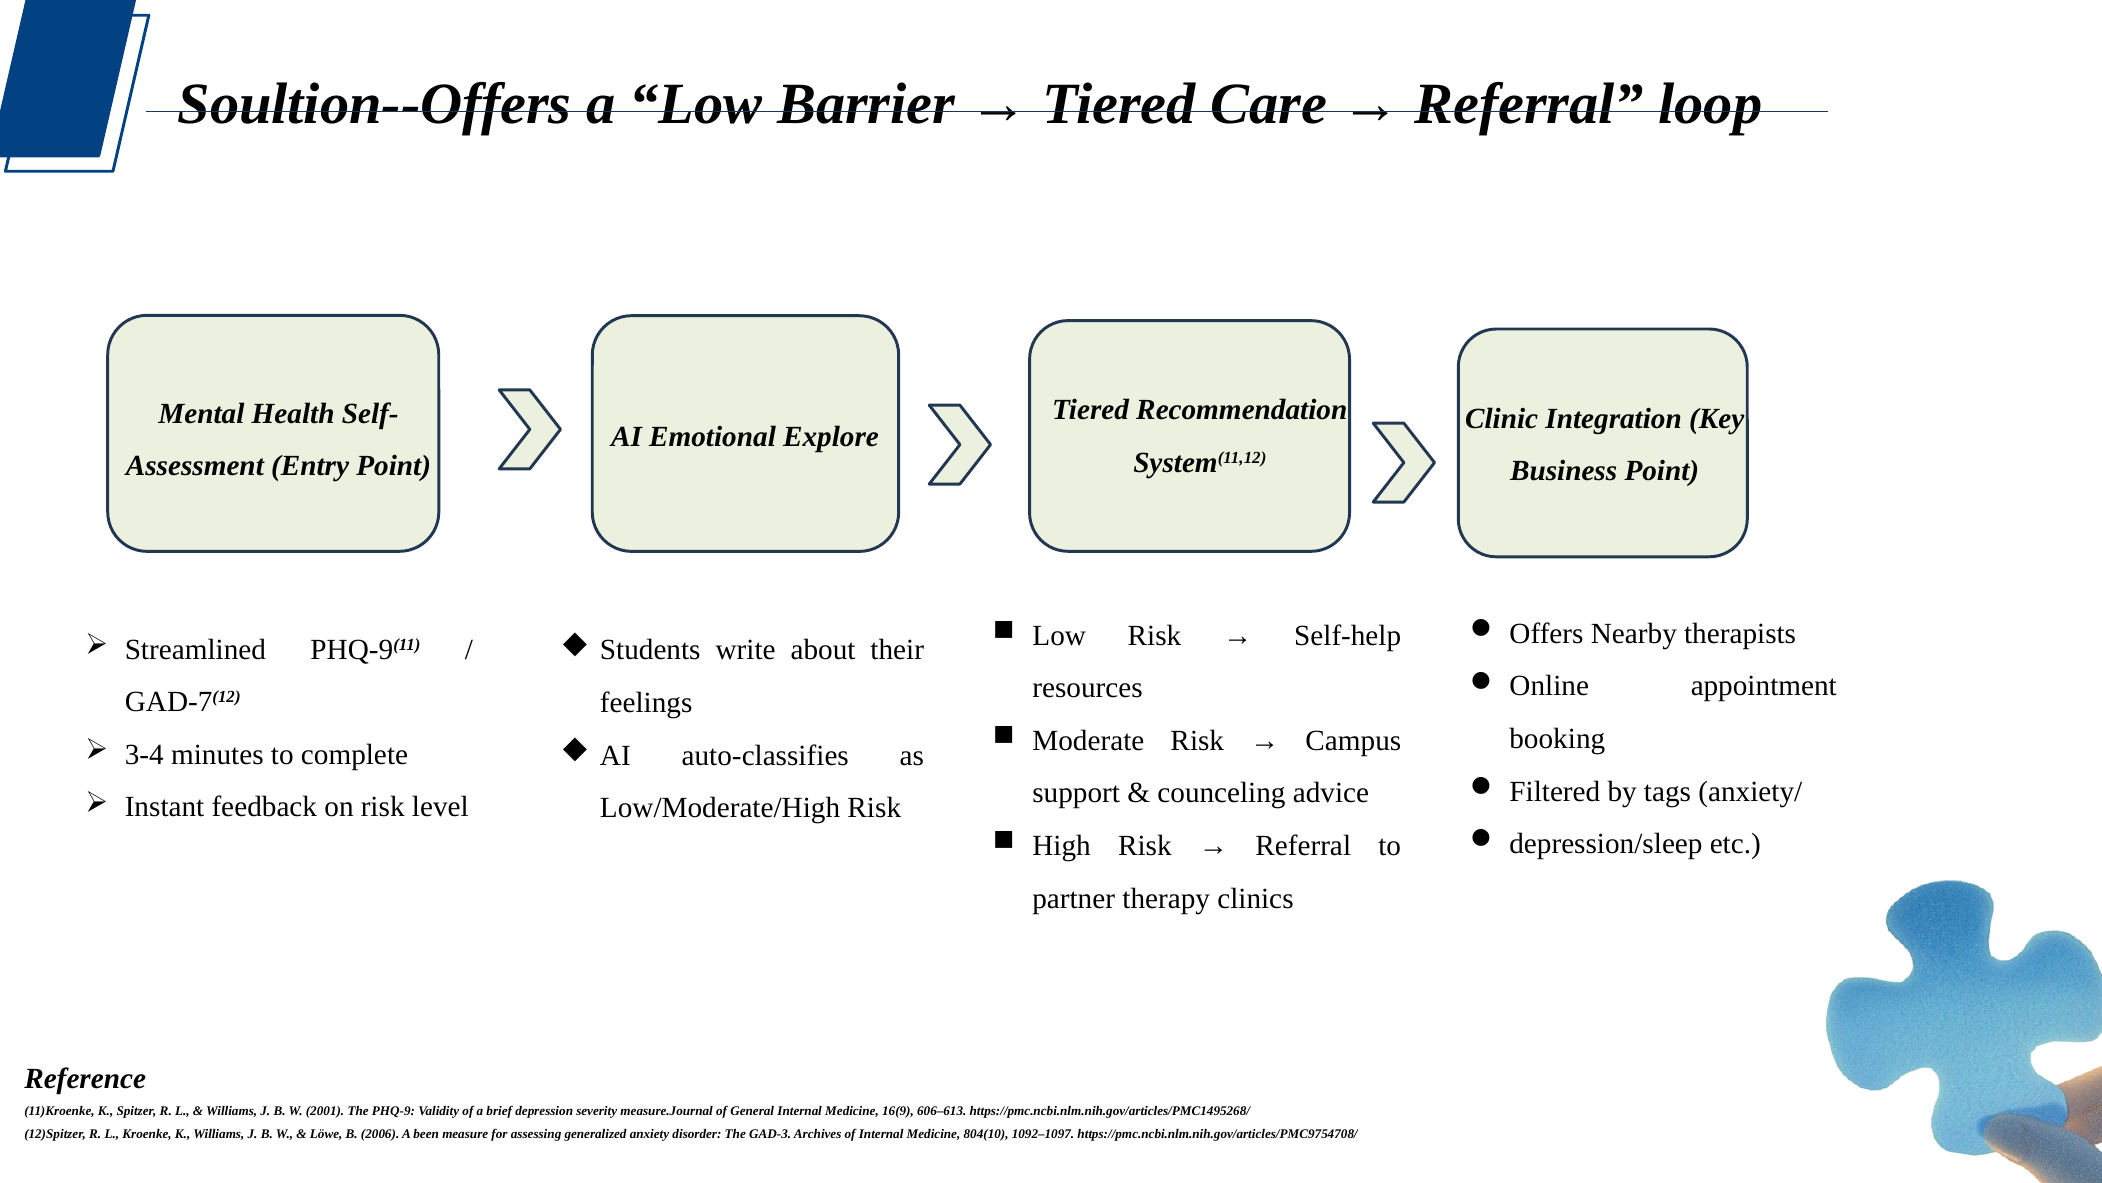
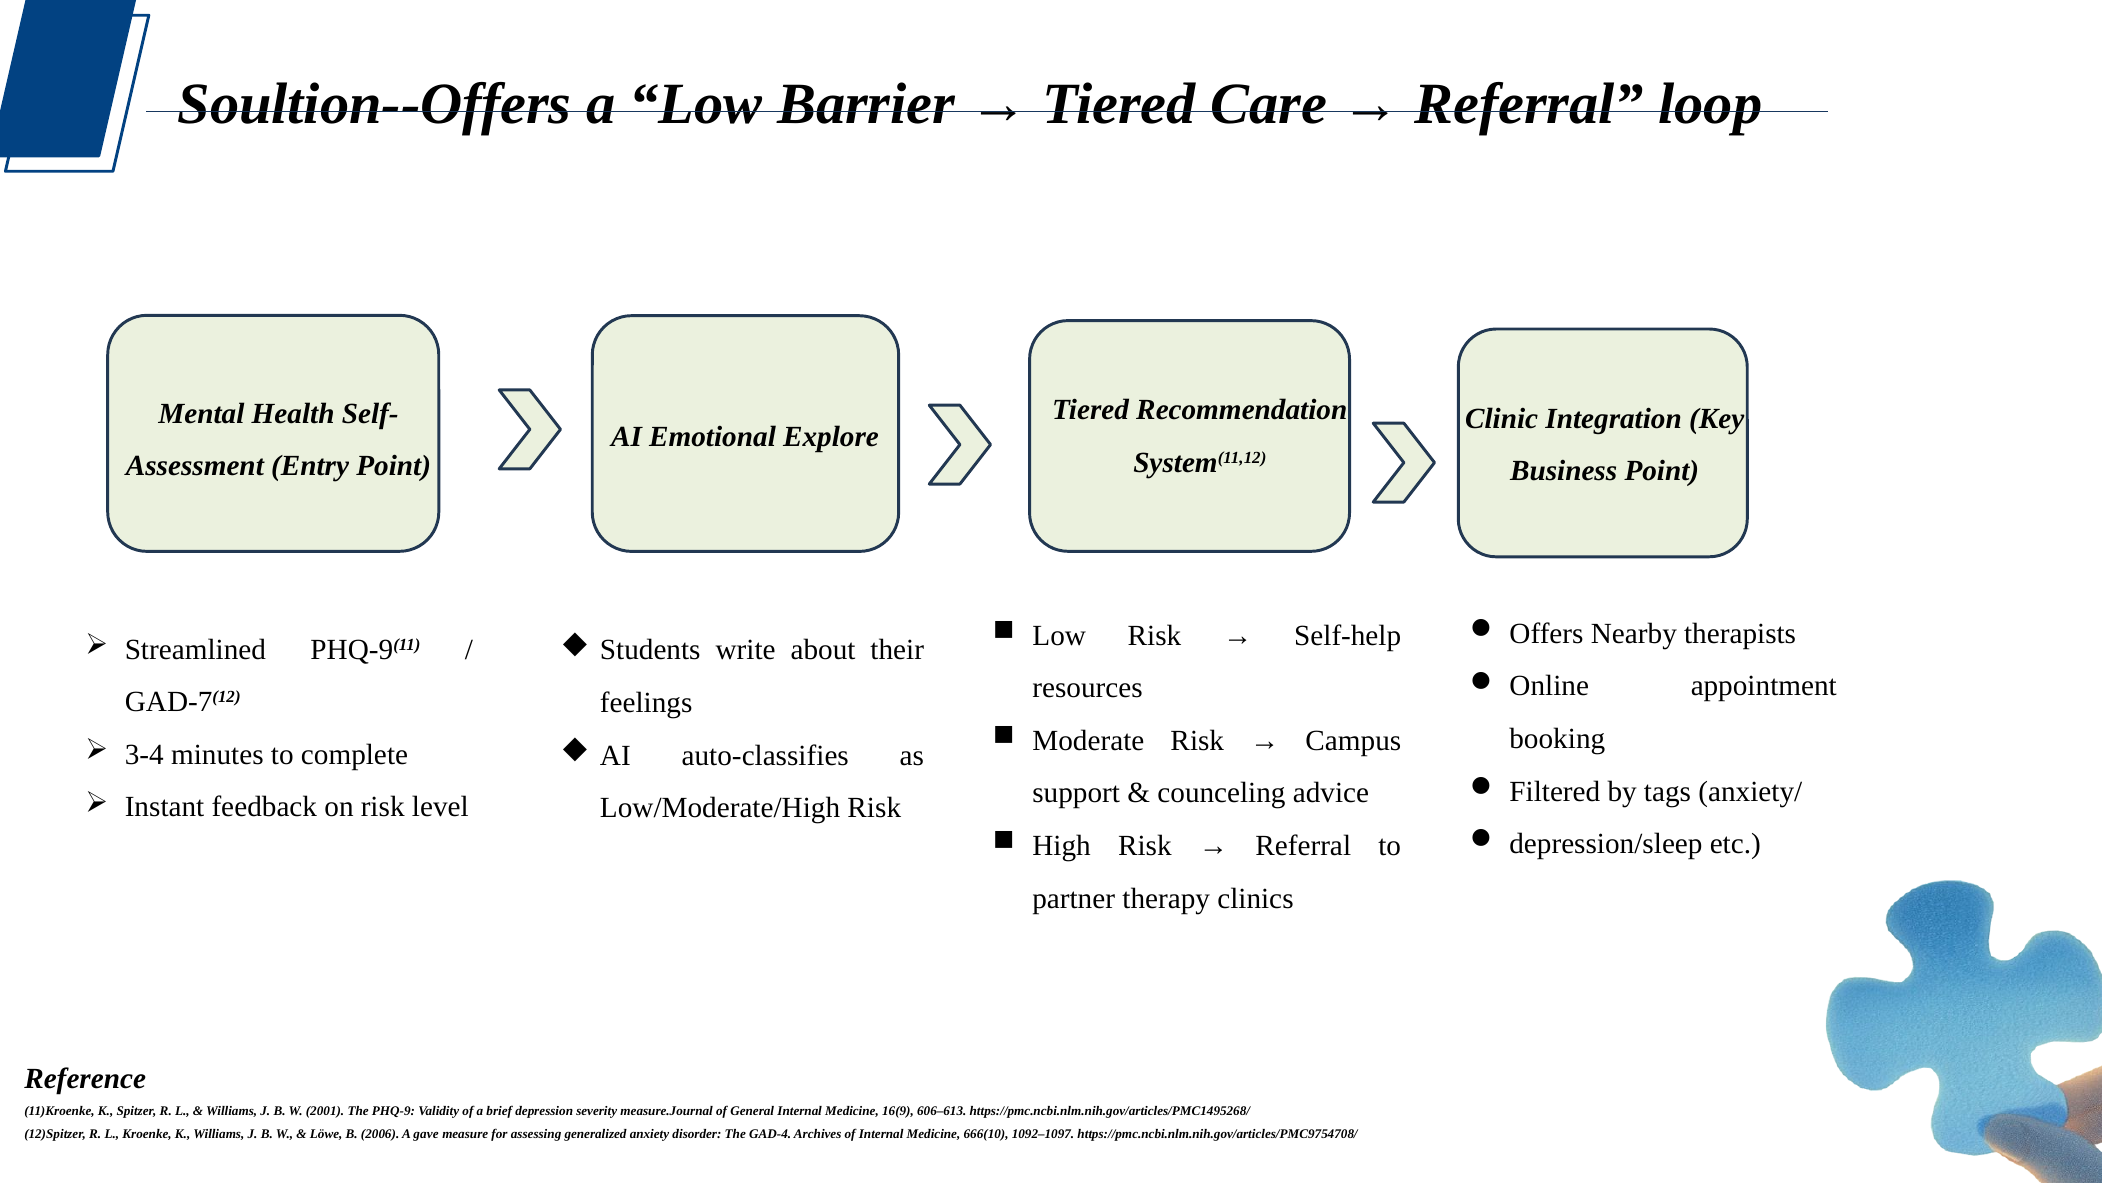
been: been -> gave
GAD-3: GAD-3 -> GAD-4
804(10: 804(10 -> 666(10
